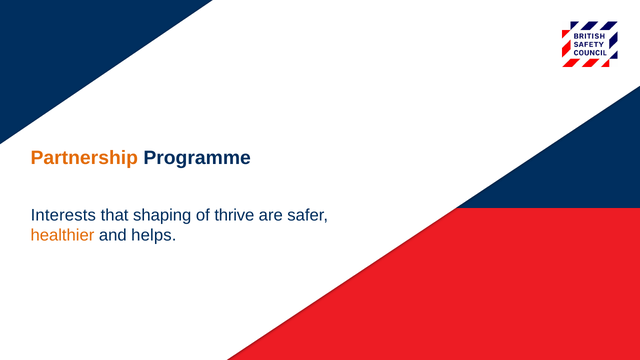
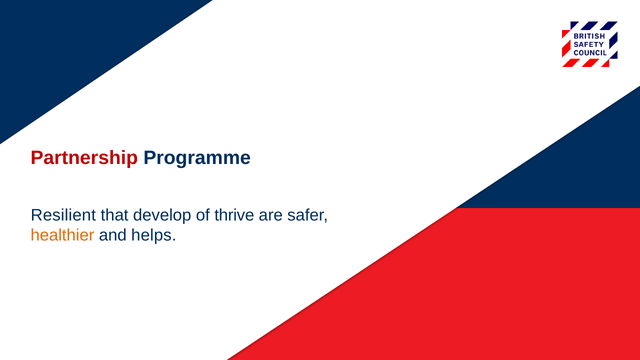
Partnership colour: orange -> red
Interests: Interests -> Resilient
shaping: shaping -> develop
